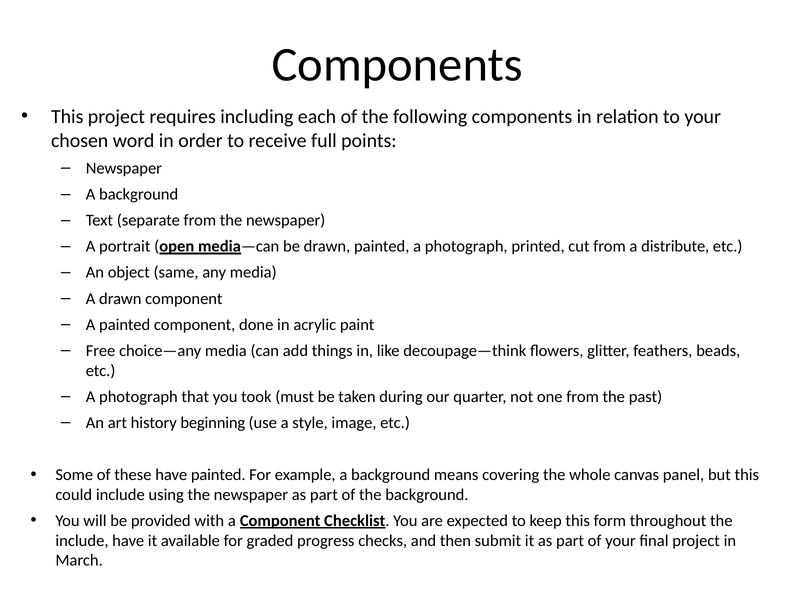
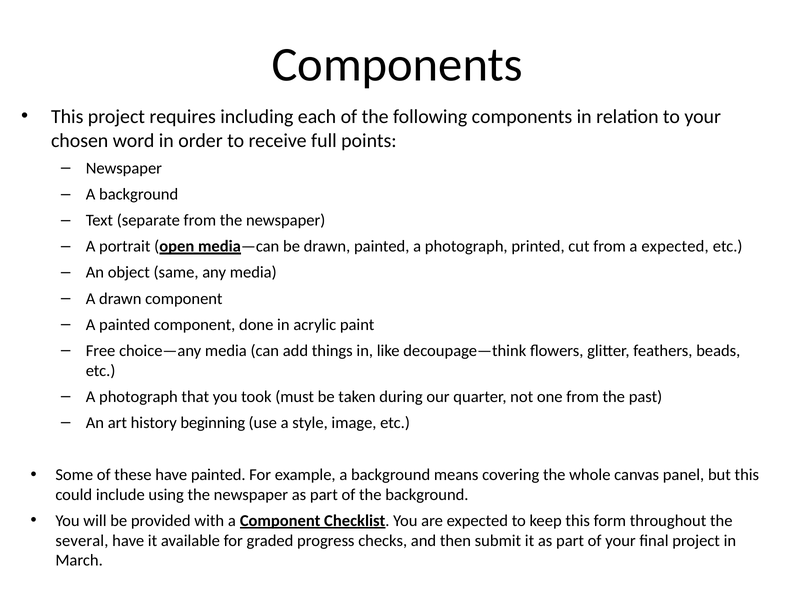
a distribute: distribute -> expected
include at (82, 541): include -> several
